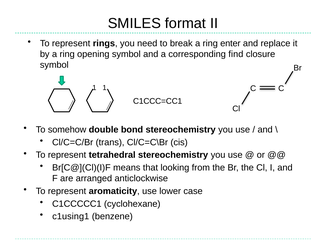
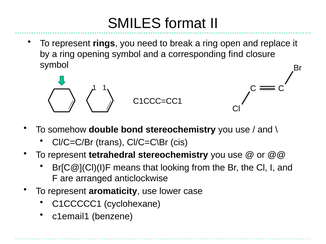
enter: enter -> open
c1using1: c1using1 -> c1email1
